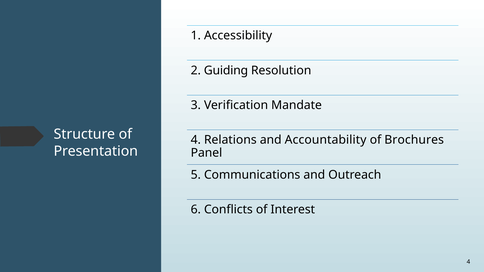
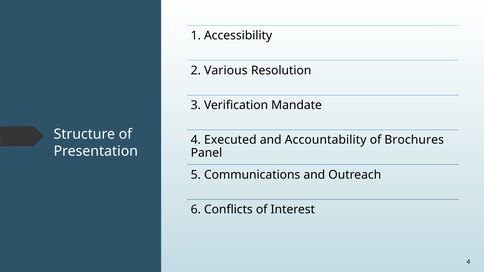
Guiding: Guiding -> Various
Relations: Relations -> Executed
